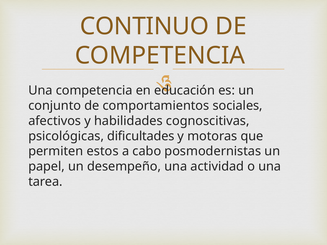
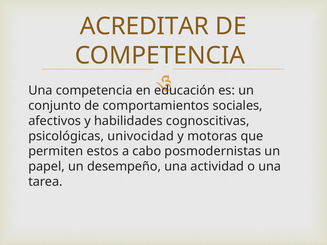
CONTINUO: CONTINUO -> ACREDITAR
dificultades: dificultades -> univocidad
